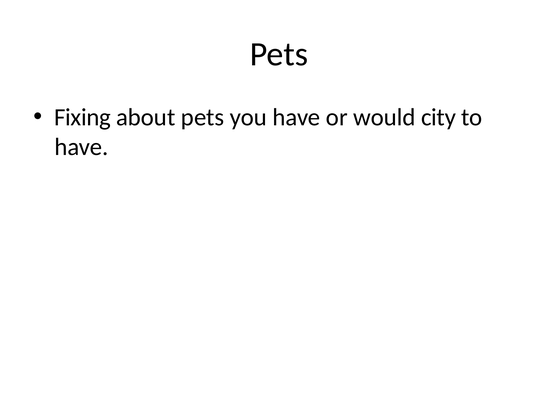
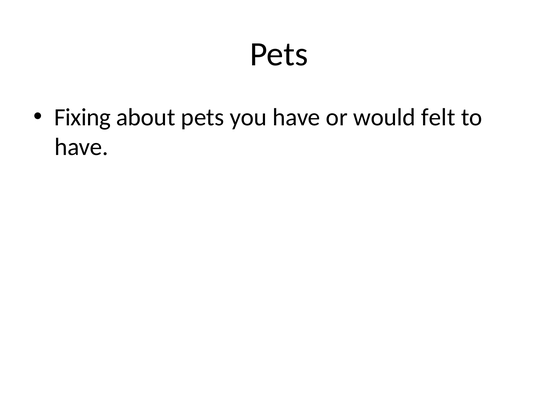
city: city -> felt
